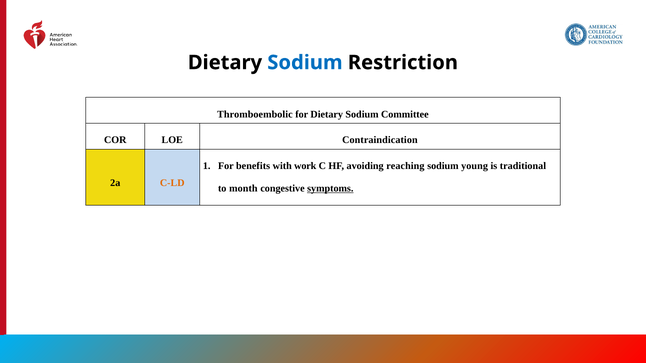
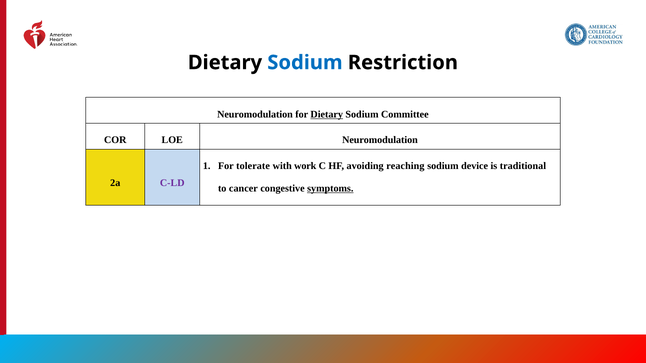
Thromboembolic at (255, 114): Thromboembolic -> Neuromodulation
Dietary at (327, 114) underline: none -> present
LOE Contraindication: Contraindication -> Neuromodulation
benefits: benefits -> tolerate
young: young -> device
C-LD colour: orange -> purple
month: month -> cancer
